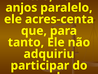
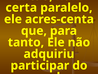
anjos: anjos -> certa
